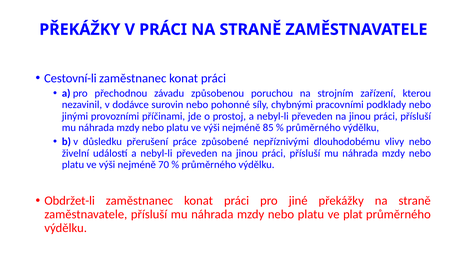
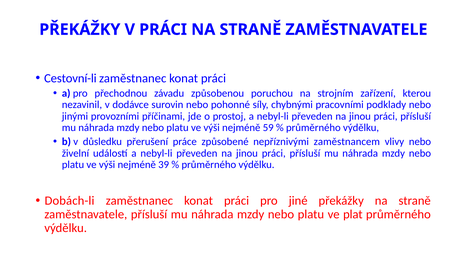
85: 85 -> 59
dlouhodobému: dlouhodobému -> zaměstnancem
70: 70 -> 39
Obdržet-li: Obdržet-li -> Dobách-li
